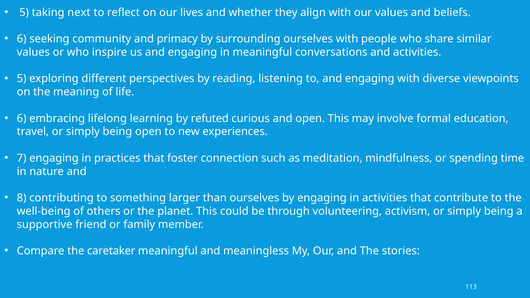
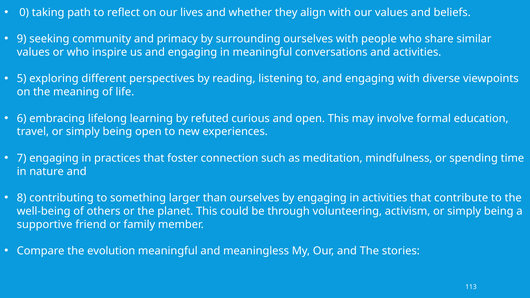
5 at (24, 12): 5 -> 0
next: next -> path
6 at (22, 39): 6 -> 9
caretaker: caretaker -> evolution
